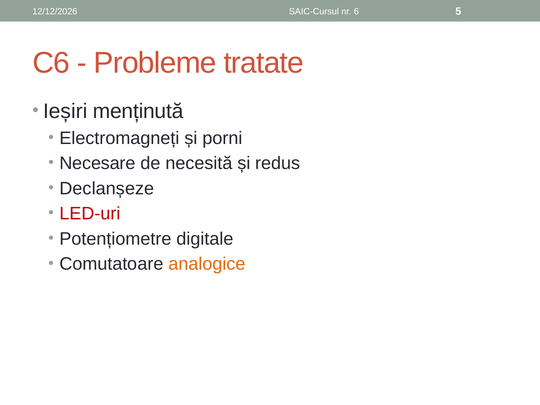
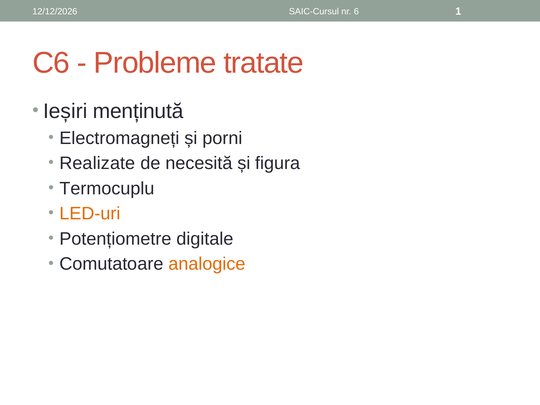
5: 5 -> 1
Necesare: Necesare -> Realizate
redus: redus -> figura
Declanșeze: Declanșeze -> Termocuplu
LED-uri colour: red -> orange
